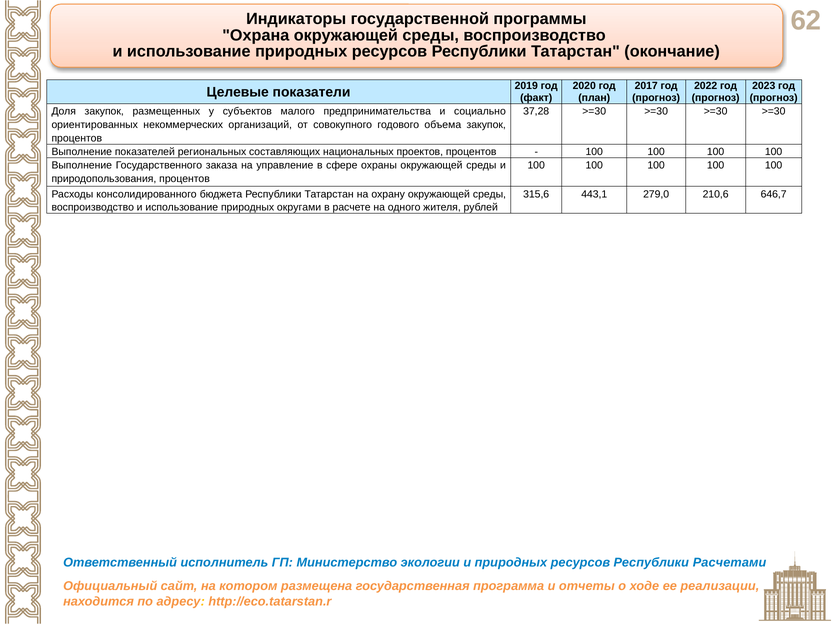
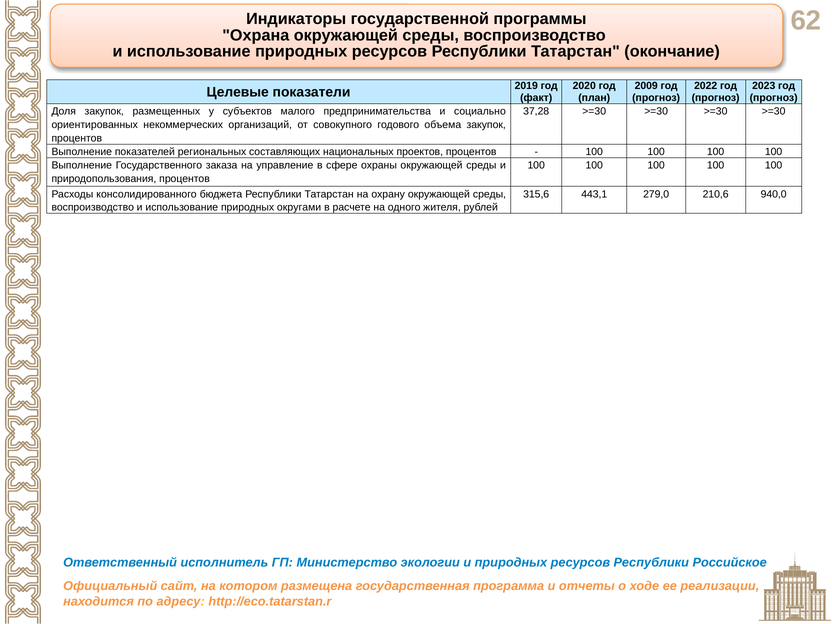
2017: 2017 -> 2009
646,7: 646,7 -> 940,0
Расчетами: Расчетами -> Российское
